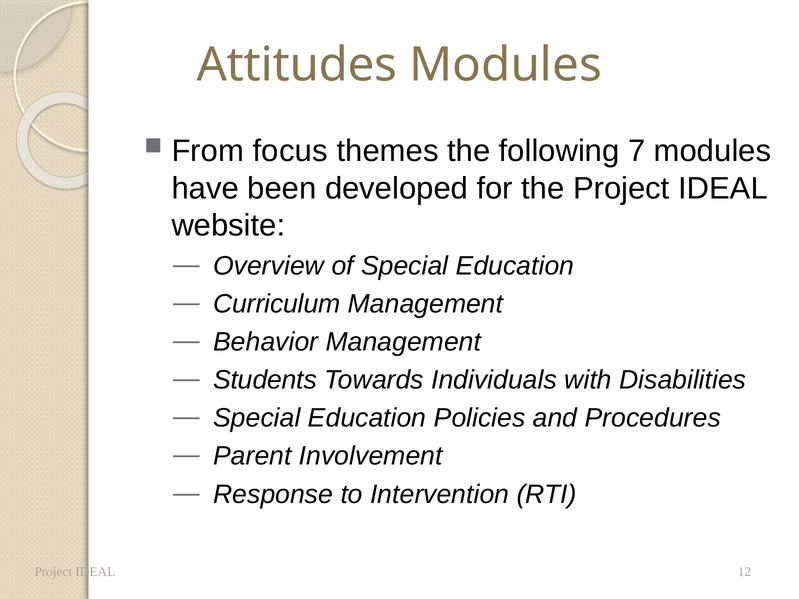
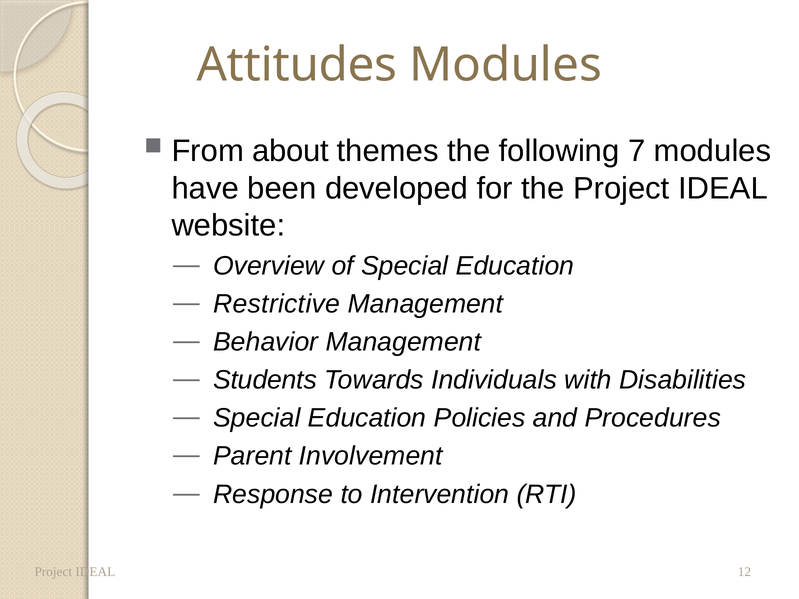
focus: focus -> about
Curriculum: Curriculum -> Restrictive
